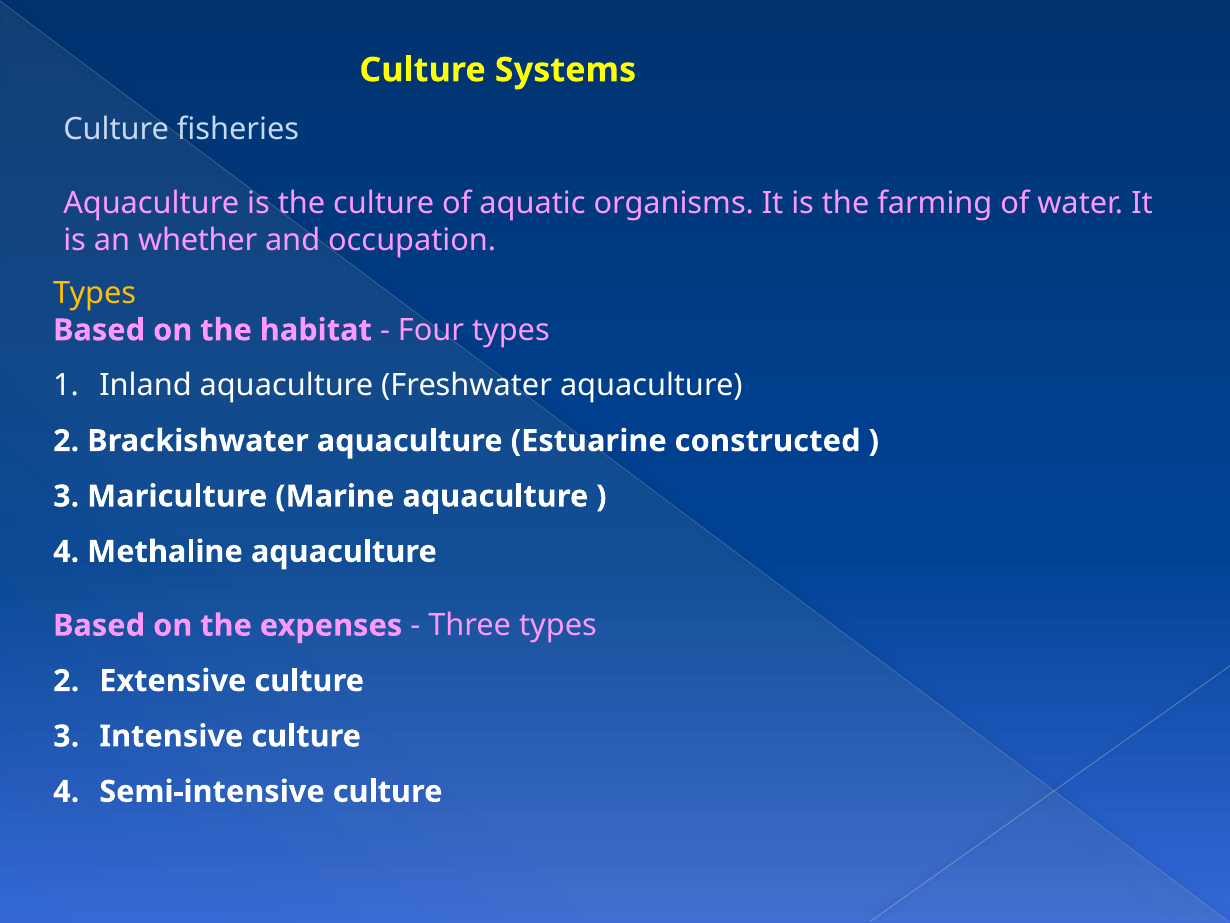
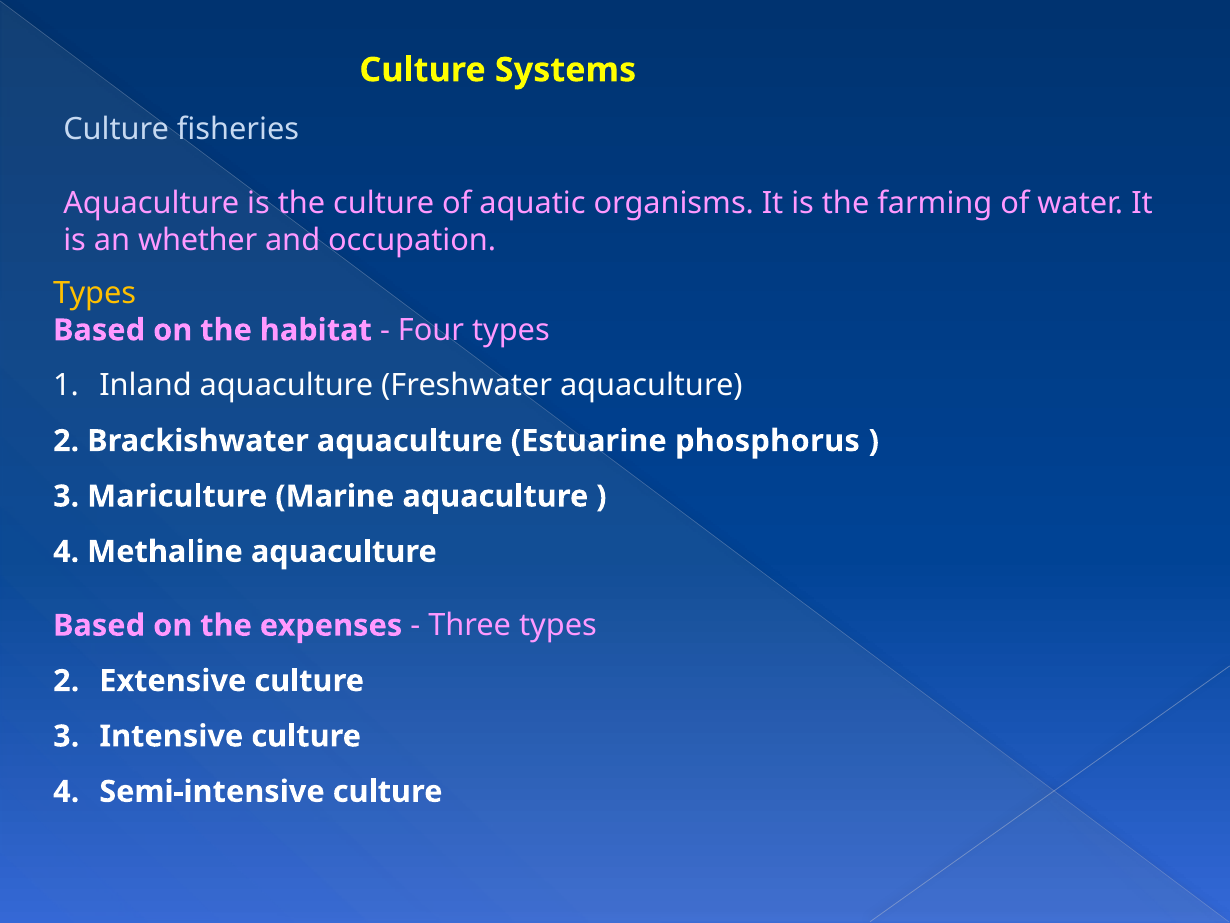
constructed: constructed -> phosphorus
